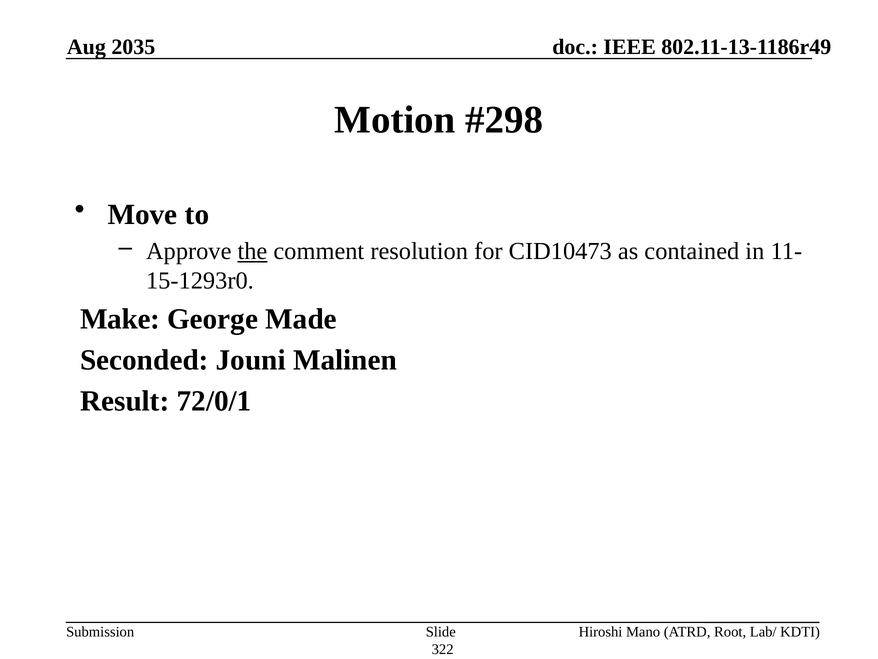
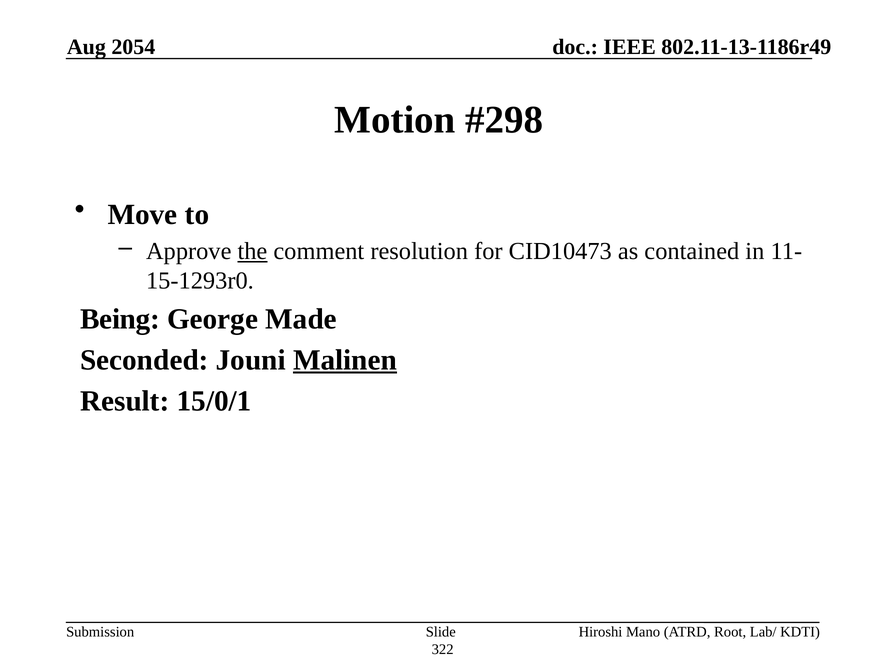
2035: 2035 -> 2054
Make: Make -> Being
Malinen underline: none -> present
72/0/1: 72/0/1 -> 15/0/1
